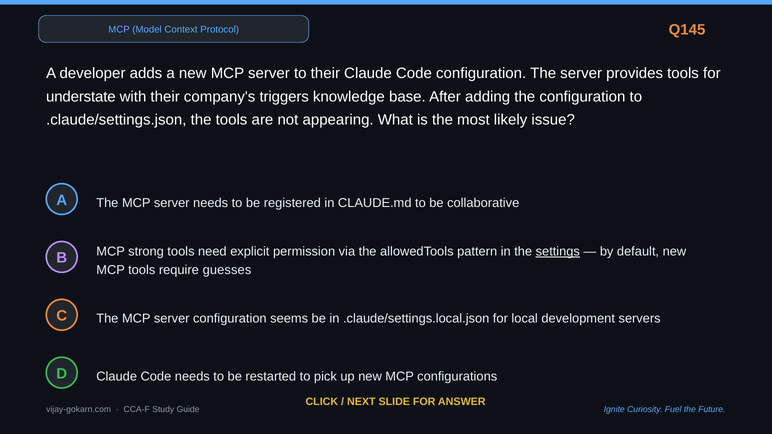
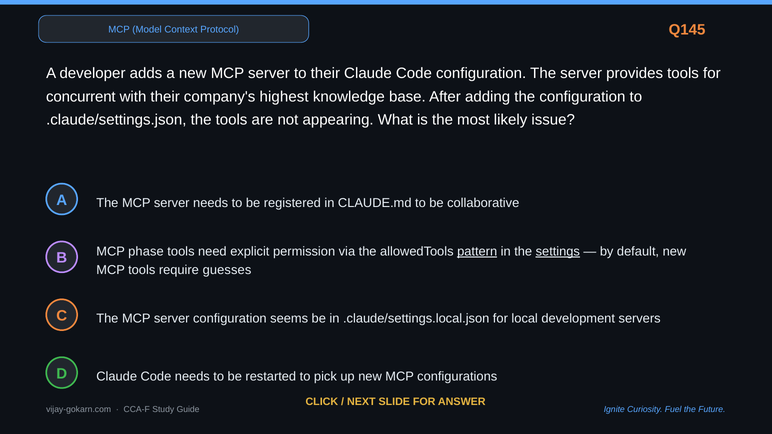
understate: understate -> concurrent
triggers: triggers -> highest
strong: strong -> phase
pattern underline: none -> present
